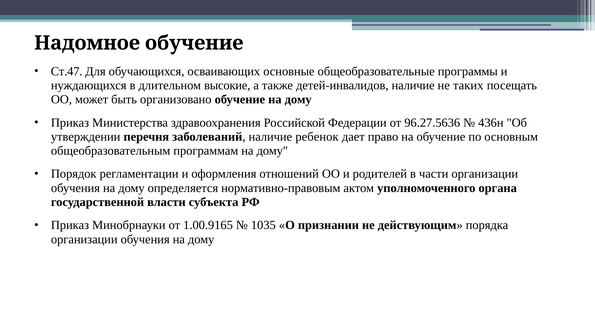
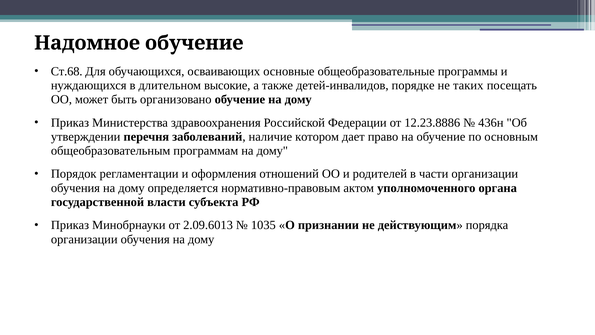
Ст.47: Ст.47 -> Ст.68
детей-инвалидов наличие: наличие -> порядке
96.27.5636: 96.27.5636 -> 12.23.8886
ребенок: ребенок -> котором
1.00.9165: 1.00.9165 -> 2.09.6013
